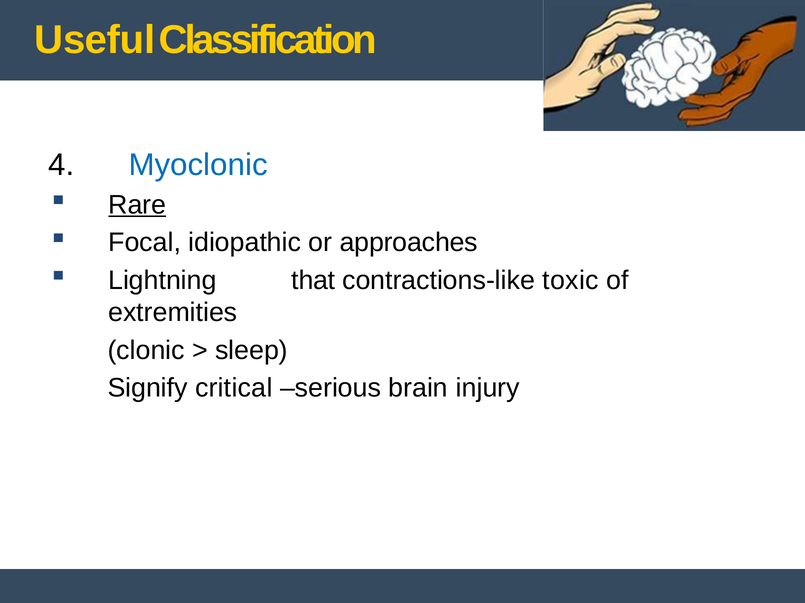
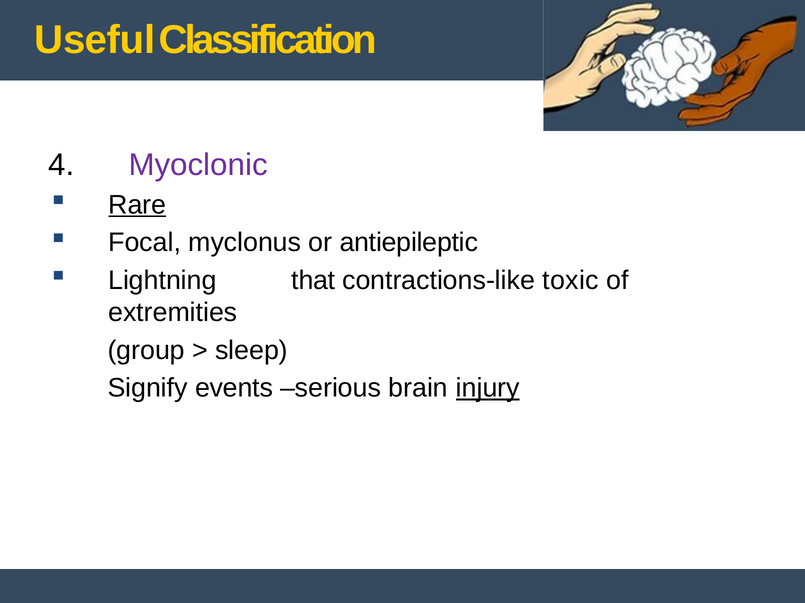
Myoclonic colour: blue -> purple
idiopathic: idiopathic -> myclonus
approaches: approaches -> antiepileptic
clonic: clonic -> group
critical: critical -> events
injury underline: none -> present
